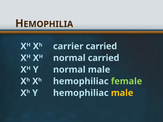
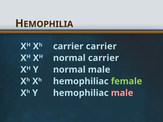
carrier carried: carried -> carrier
normal carried: carried -> carrier
male at (122, 93) colour: yellow -> pink
